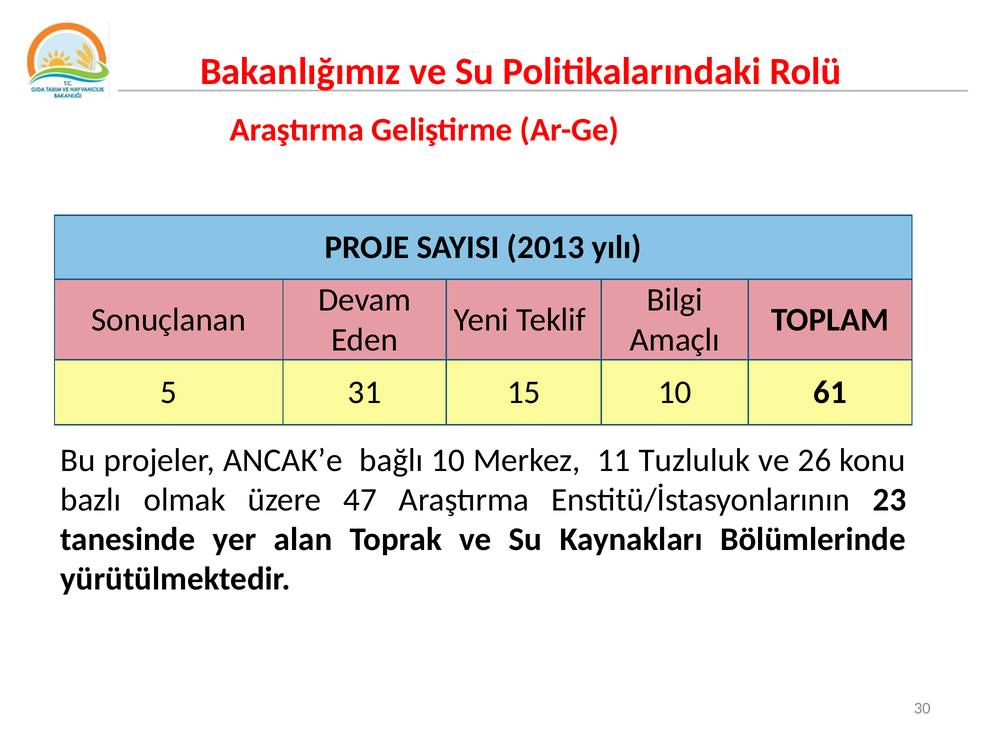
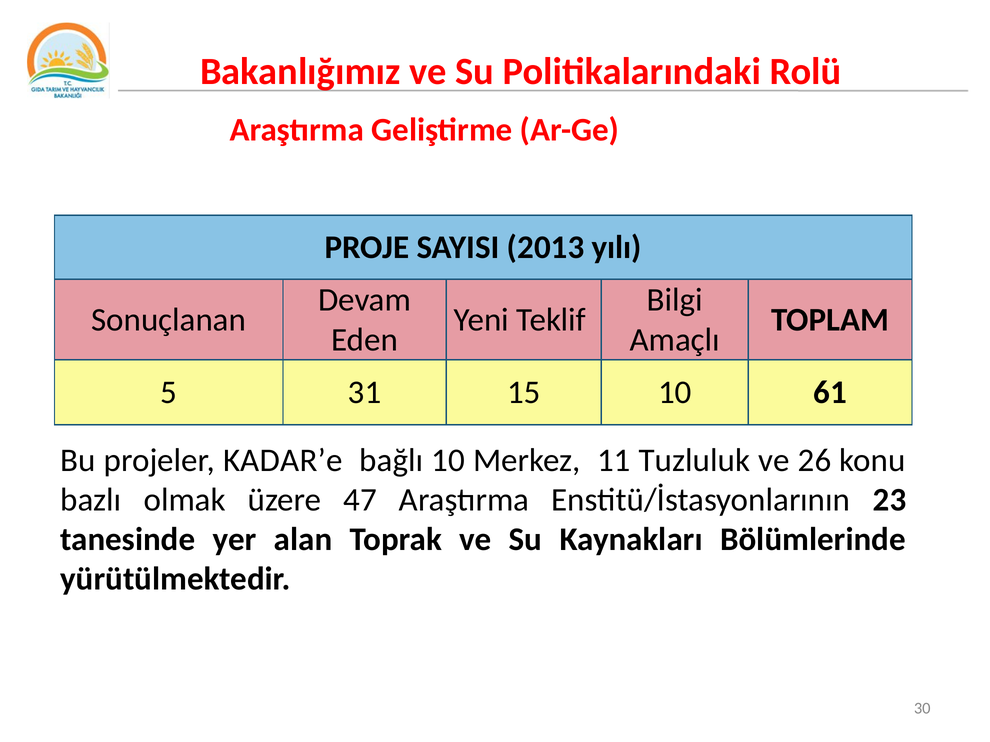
ANCAK’e: ANCAK’e -> KADAR’e
